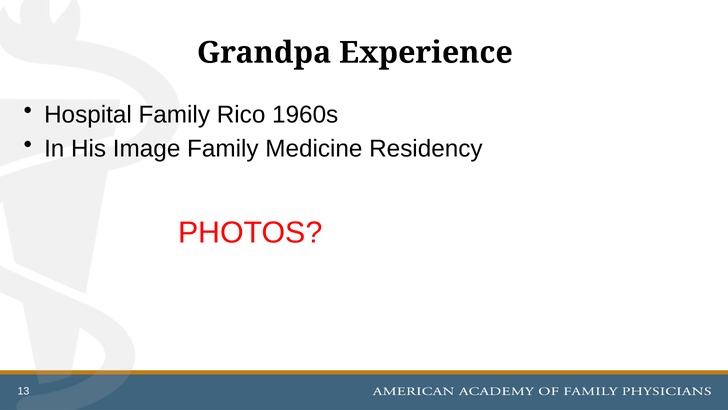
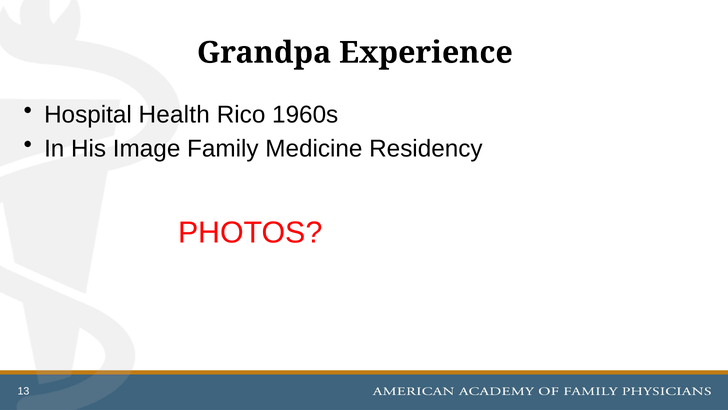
Hospital Family: Family -> Health
